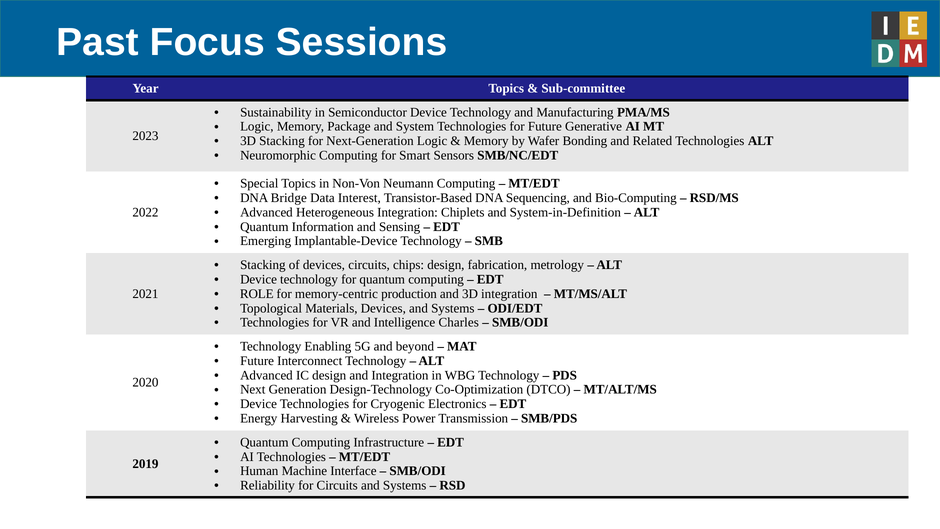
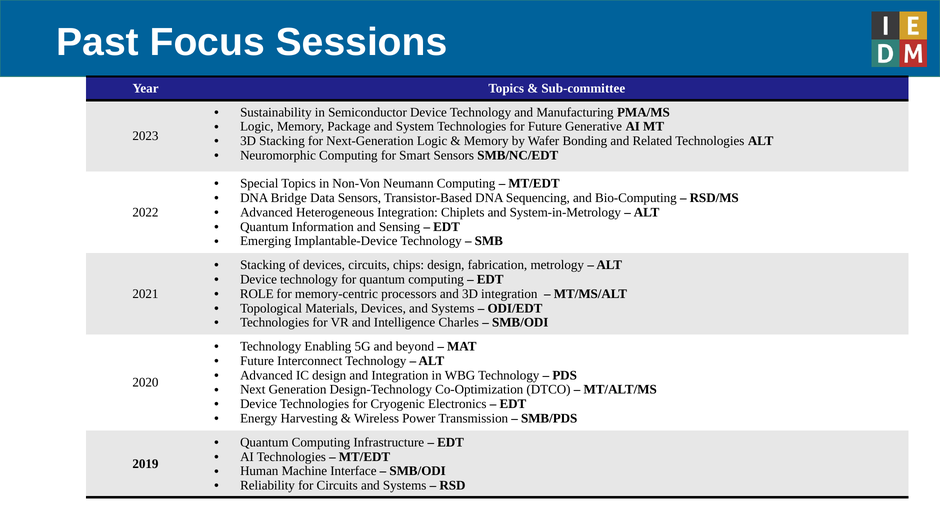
Data Interest: Interest -> Sensors
System-in-Definition: System-in-Definition -> System-in-Metrology
production: production -> processors
